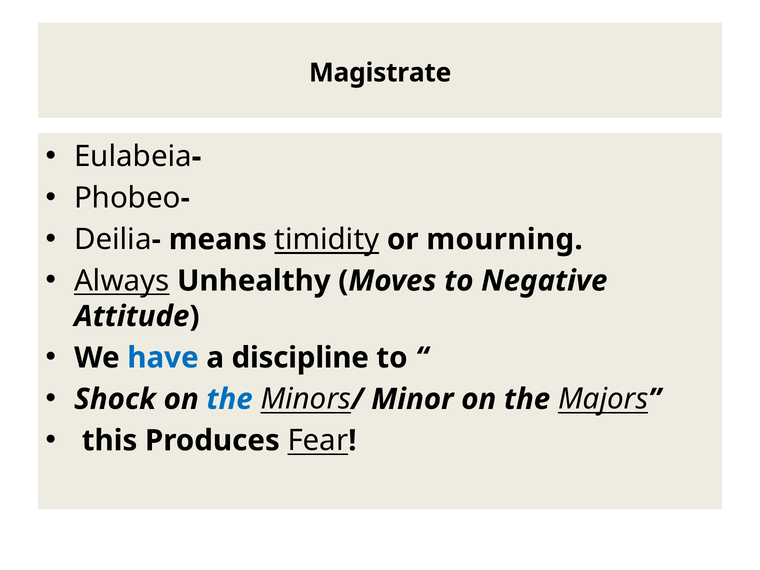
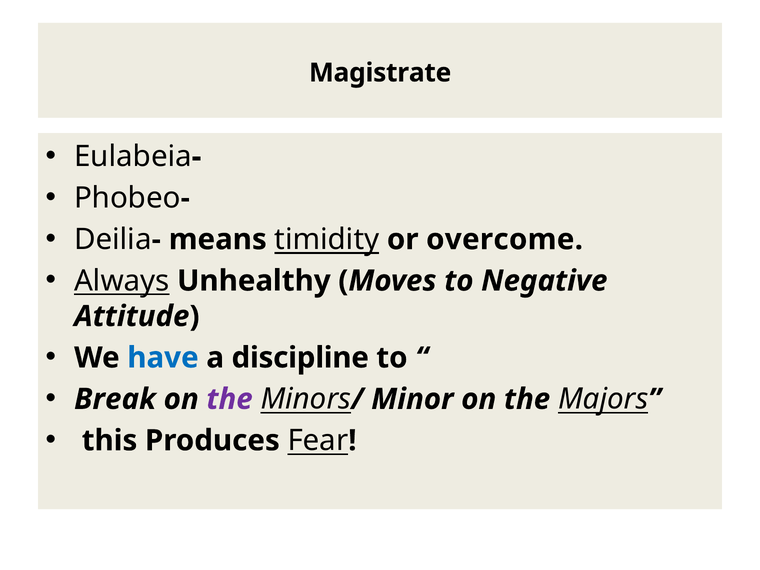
mourning: mourning -> overcome
Shock: Shock -> Break
the at (230, 399) colour: blue -> purple
